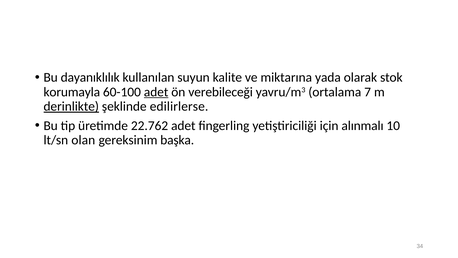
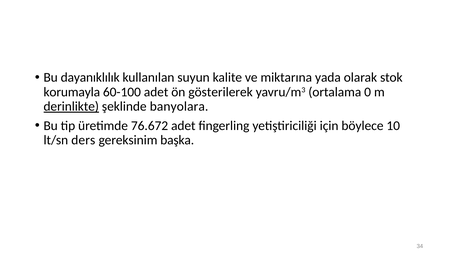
adet at (156, 92) underline: present -> none
verebileceği: verebileceği -> gösterilerek
7: 7 -> 0
edilirlerse: edilirlerse -> banyolara
22.762: 22.762 -> 76.672
alınmalı: alınmalı -> böylece
olan: olan -> ders
